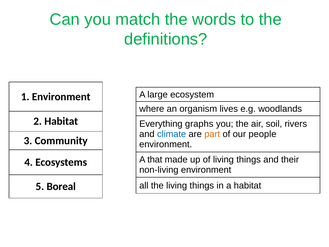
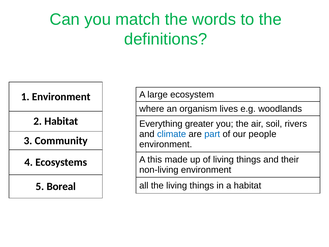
graphs: graphs -> greater
part colour: orange -> blue
that: that -> this
